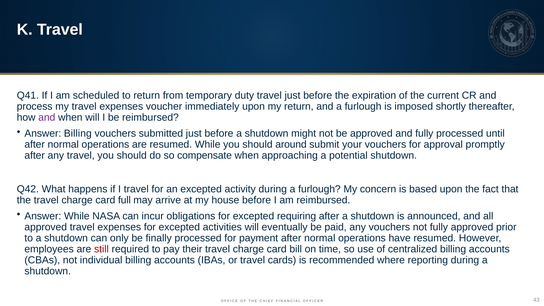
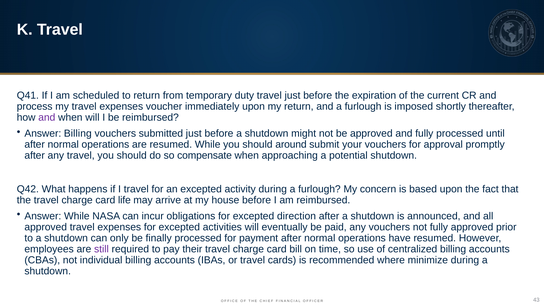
full: full -> life
requiring: requiring -> direction
still colour: red -> purple
reporting: reporting -> minimize
